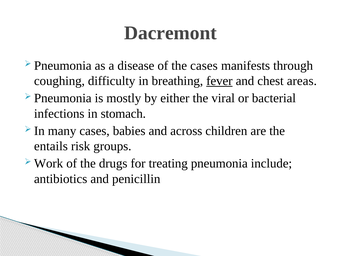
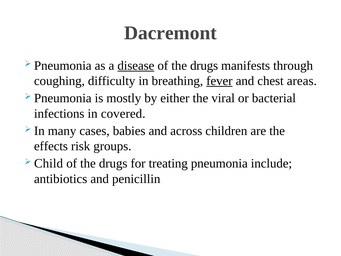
disease underline: none -> present
cases at (204, 65): cases -> drugs
stomach: stomach -> covered
entails: entails -> effects
Work: Work -> Child
